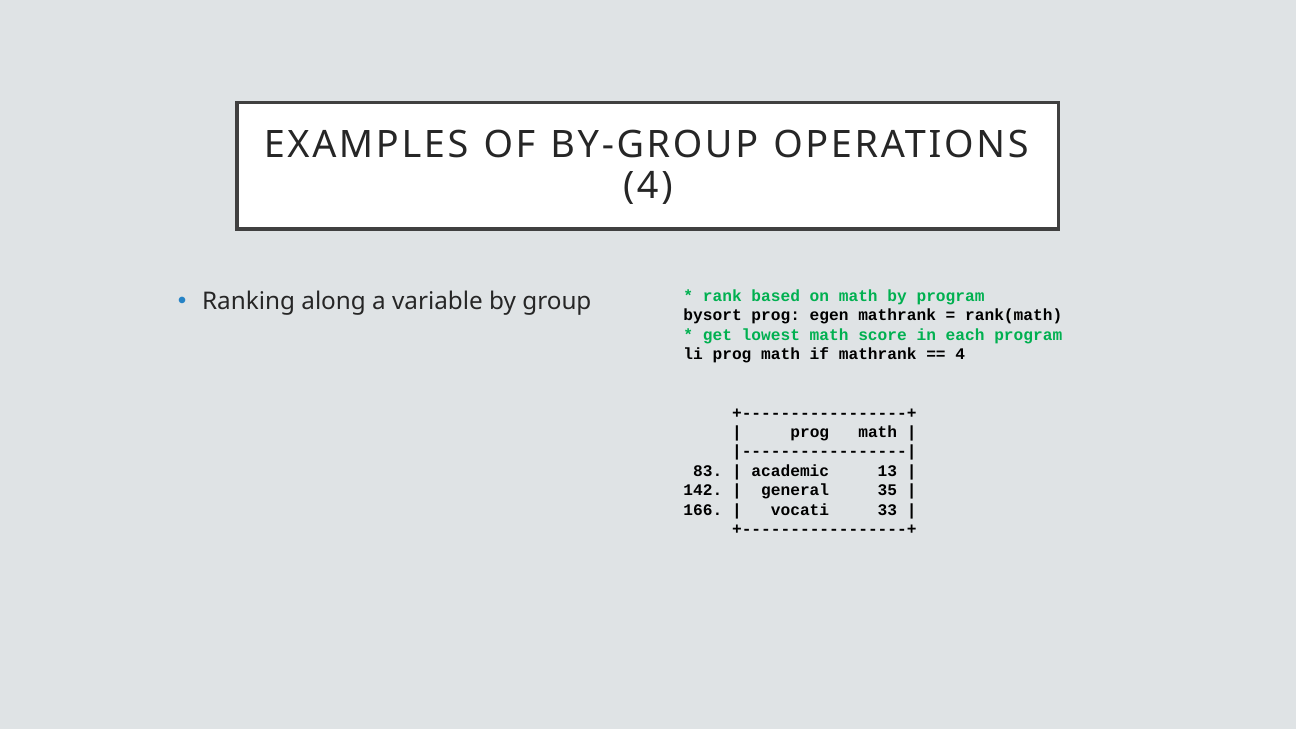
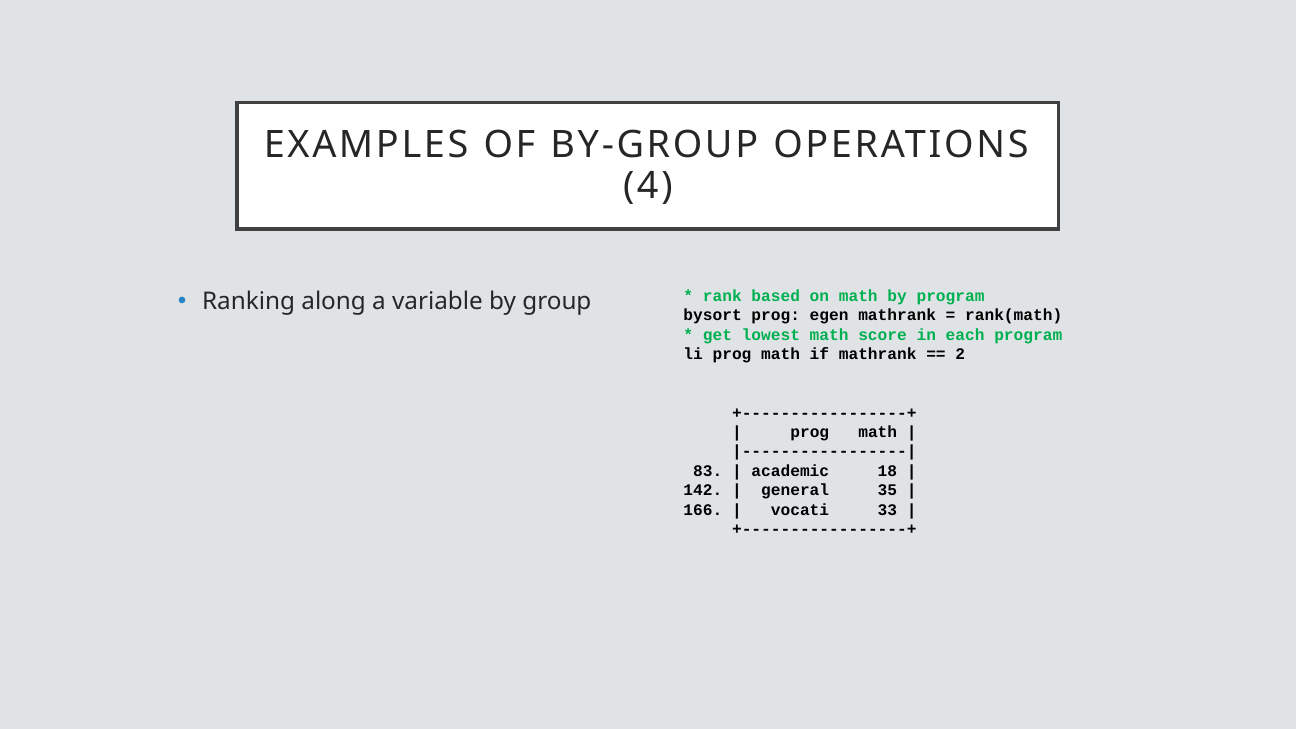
4 at (960, 354): 4 -> 2
13: 13 -> 18
